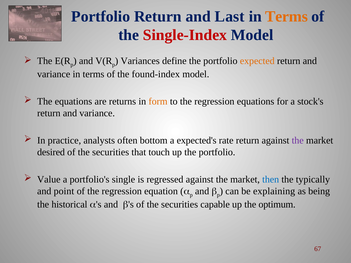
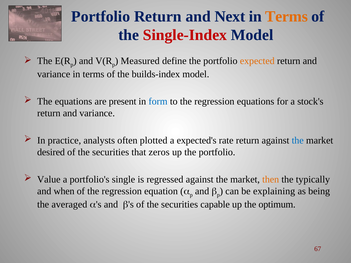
Last: Last -> Next
Variances: Variances -> Measured
found-index: found-index -> builds-index
returns: returns -> present
form colour: orange -> blue
bottom: bottom -> plotted
the at (298, 141) colour: purple -> blue
touch: touch -> zeros
then colour: blue -> orange
point: point -> when
historical: historical -> averaged
